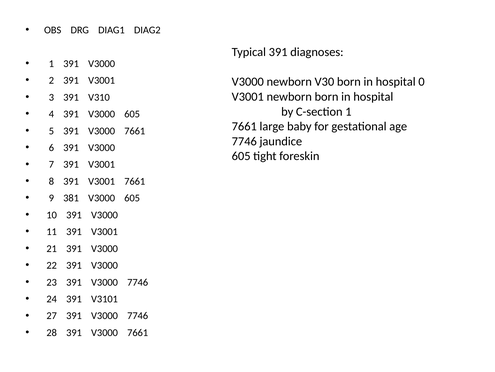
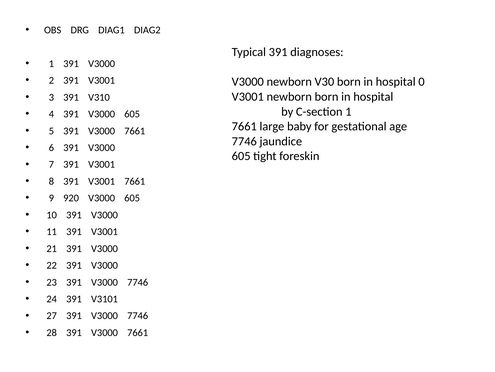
381: 381 -> 920
